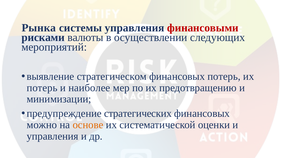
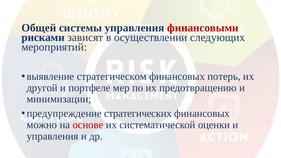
Рынка: Рынка -> Общей
валюты: валюты -> зависят
потерь at (42, 88): потерь -> другой
наиболее: наиболее -> портфеле
основе colour: orange -> red
